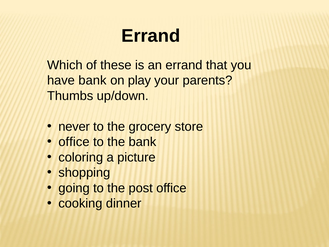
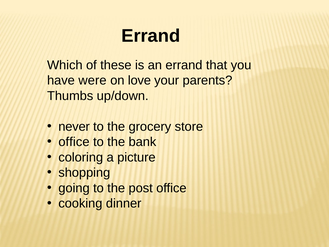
have bank: bank -> were
play: play -> love
